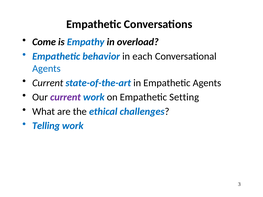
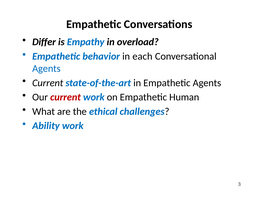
Come: Come -> Differ
current at (66, 97) colour: purple -> red
Setting: Setting -> Human
Telling: Telling -> Ability
